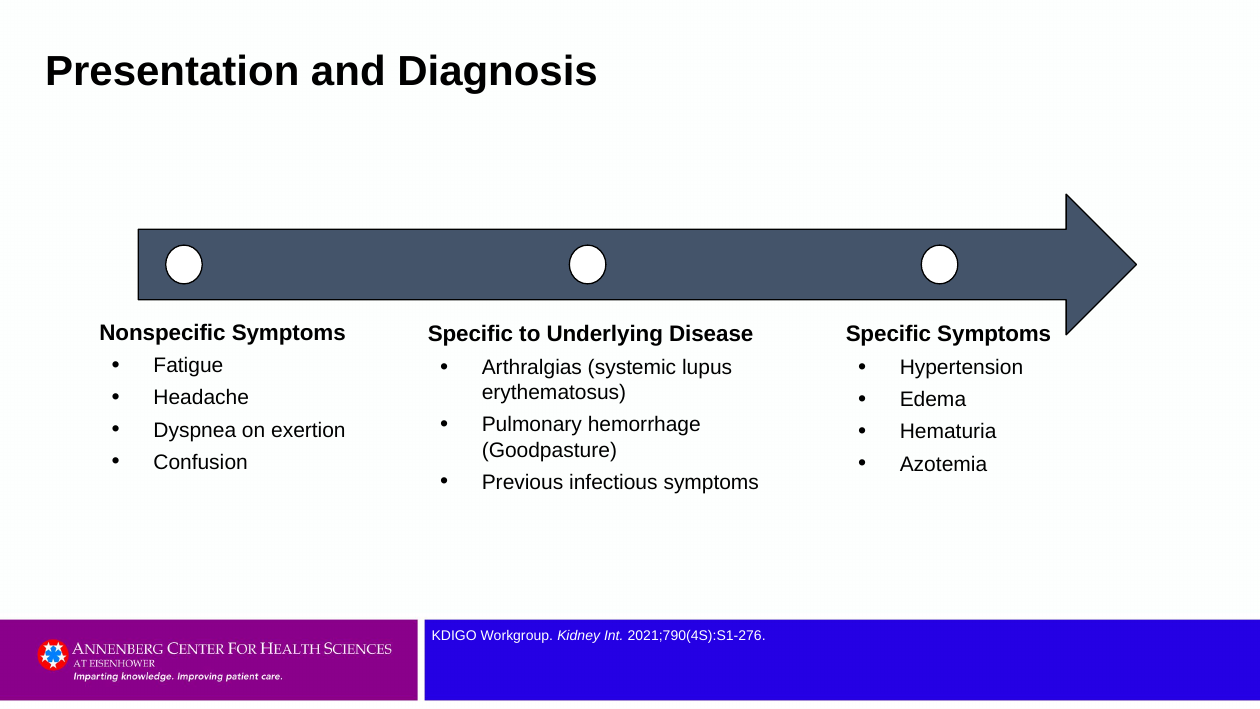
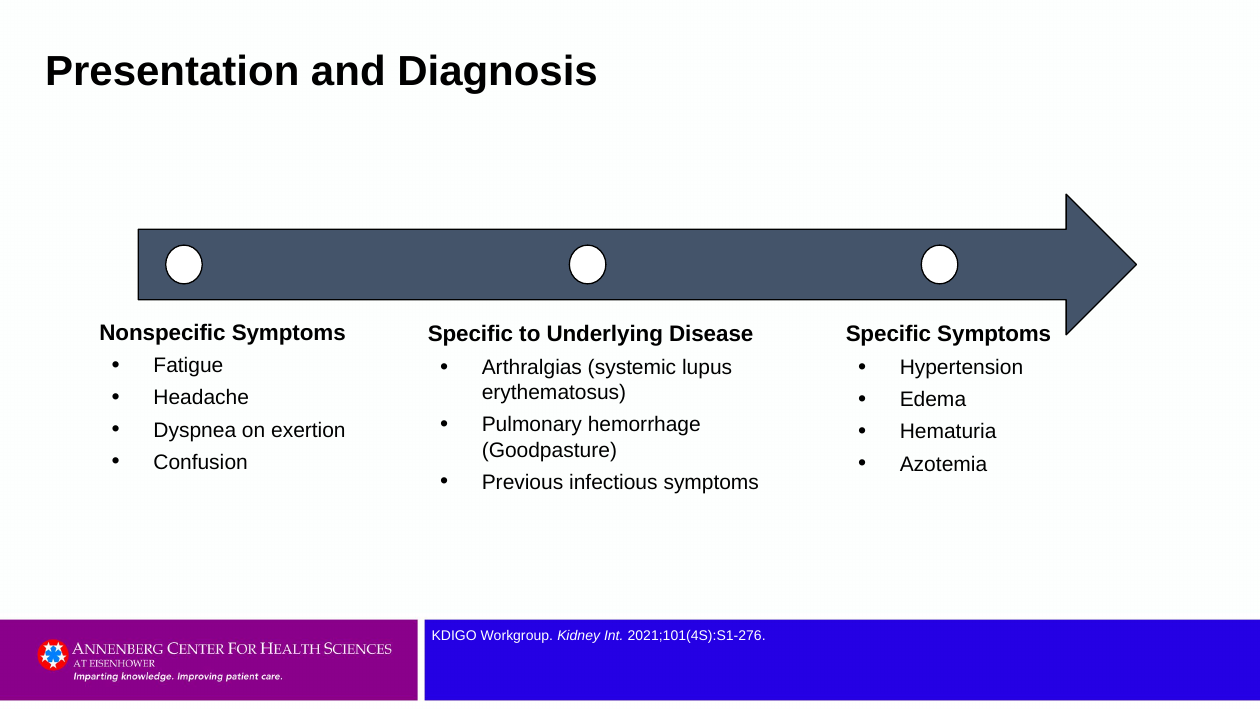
2021;790(4S):S1-276: 2021;790(4S):S1-276 -> 2021;101(4S):S1-276
